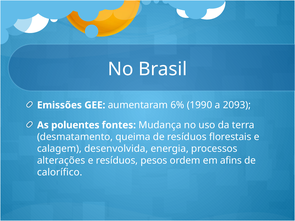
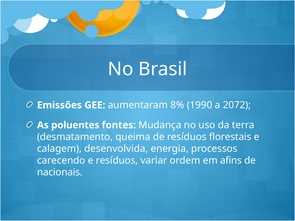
6%: 6% -> 8%
2093: 2093 -> 2072
alterações: alterações -> carecendo
pesos: pesos -> variar
calorífico: calorífico -> nacionais
